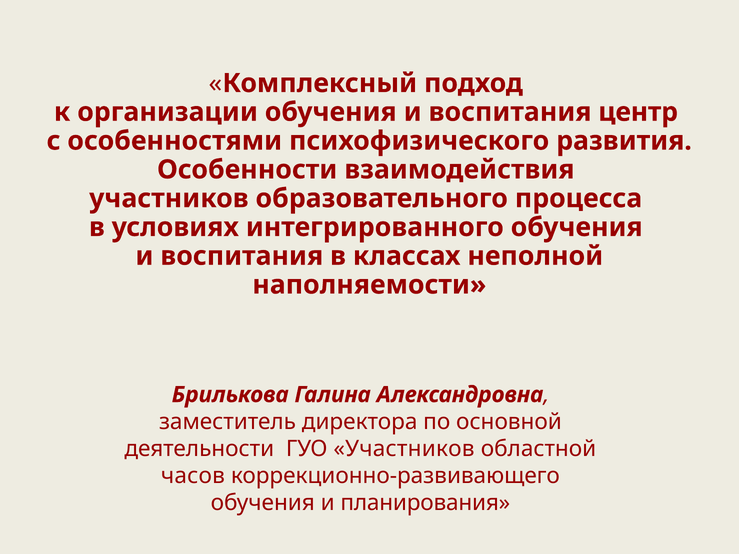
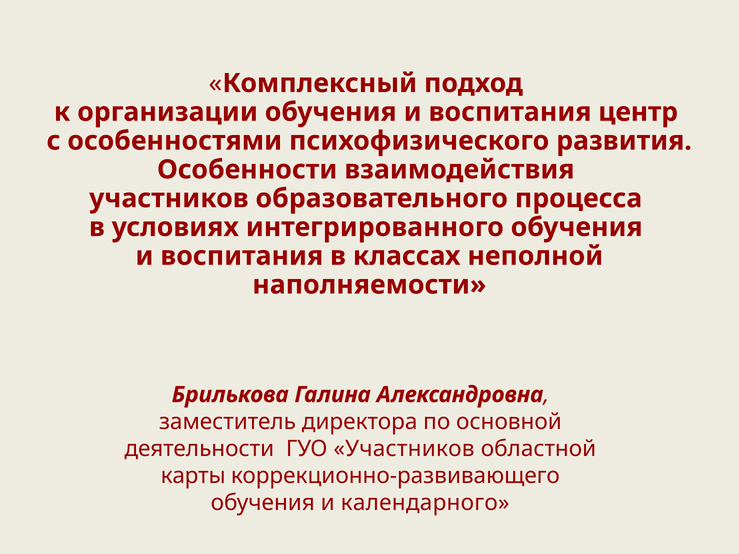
часов: часов -> карты
планирования: планирования -> календарного
